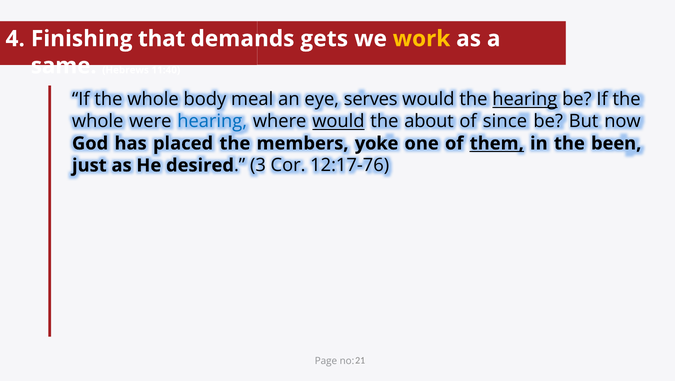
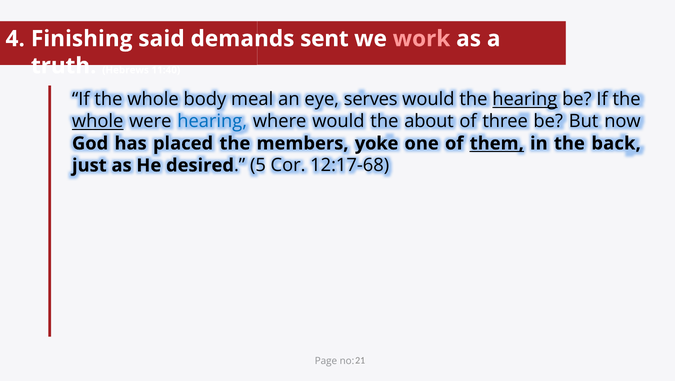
that: that -> said
gets: gets -> sent
work colour: yellow -> pink
same: same -> truth
whole at (98, 121) underline: none -> present
would at (338, 121) underline: present -> none
since: since -> three
been: been -> back
3: 3 -> 5
12:17-76: 12:17-76 -> 12:17-68
